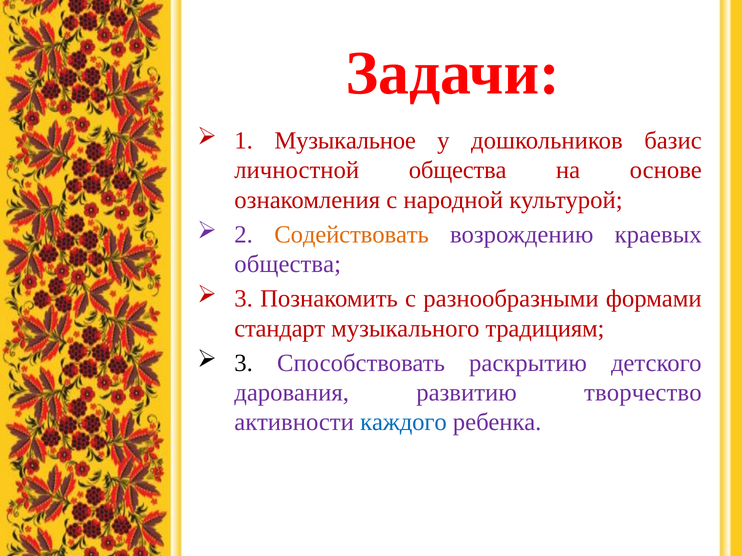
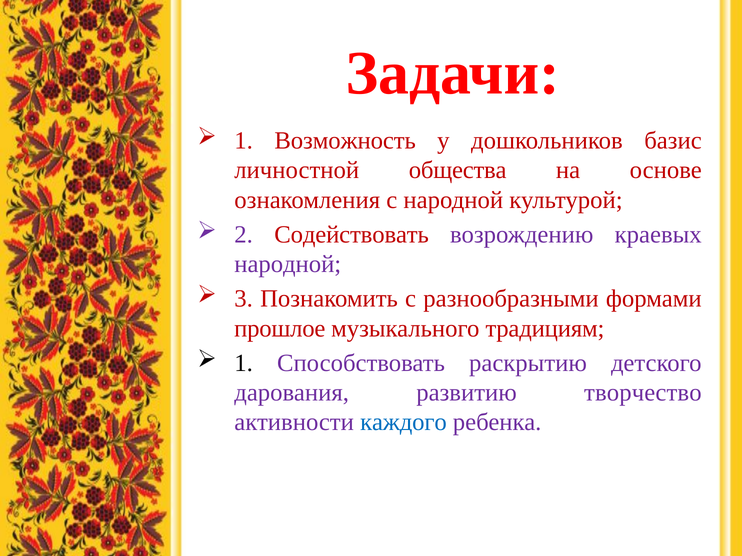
Музыкальное: Музыкальное -> Возможность
Содействовать colour: orange -> red
общества at (288, 264): общества -> народной
стандарт: стандарт -> прошлое
3 at (244, 363): 3 -> 1
